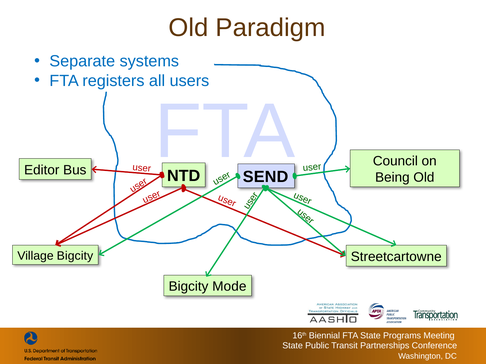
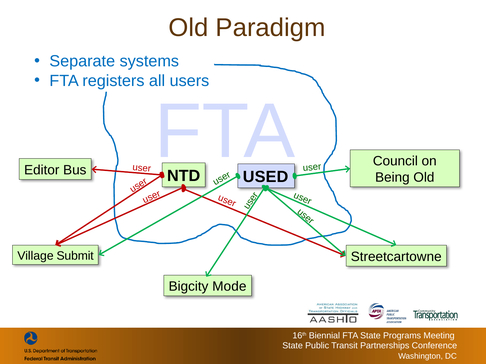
SEND: SEND -> USED
Village Bigcity: Bigcity -> Submit
